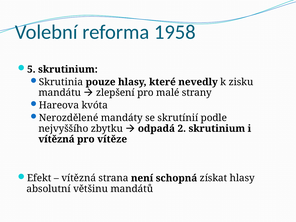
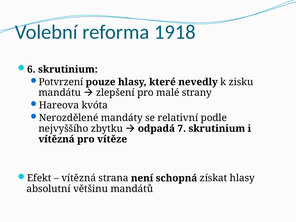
1958: 1958 -> 1918
5: 5 -> 6
Skrutinia: Skrutinia -> Potvrzení
skrutínií: skrutínií -> relativní
2: 2 -> 7
